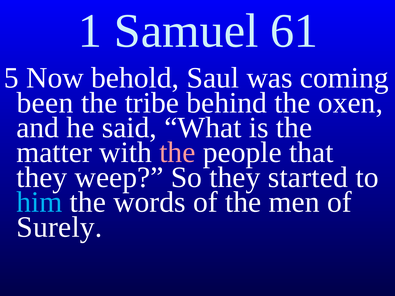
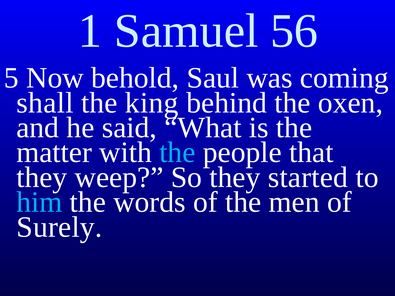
61: 61 -> 56
been: been -> shall
tribe: tribe -> king
the at (177, 153) colour: pink -> light blue
